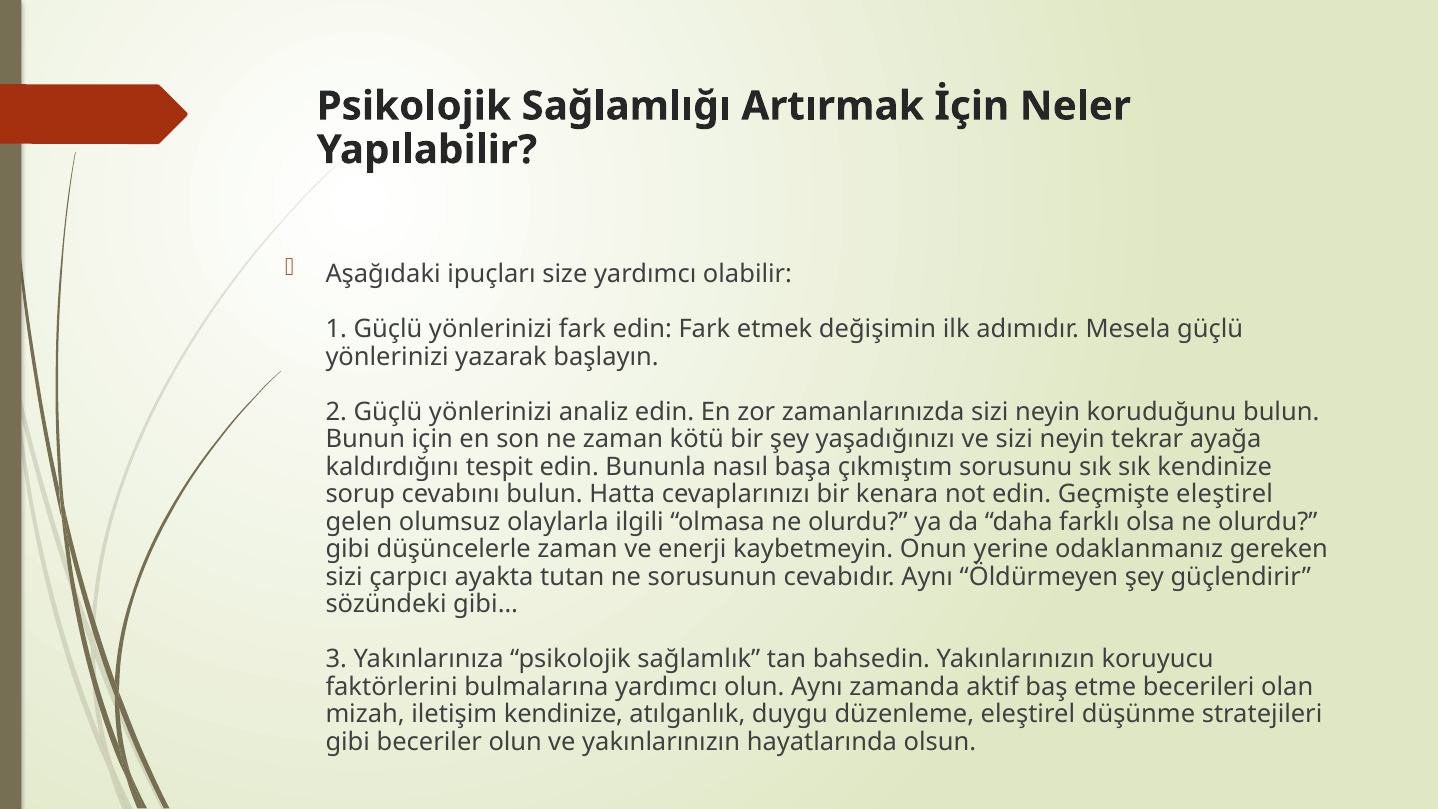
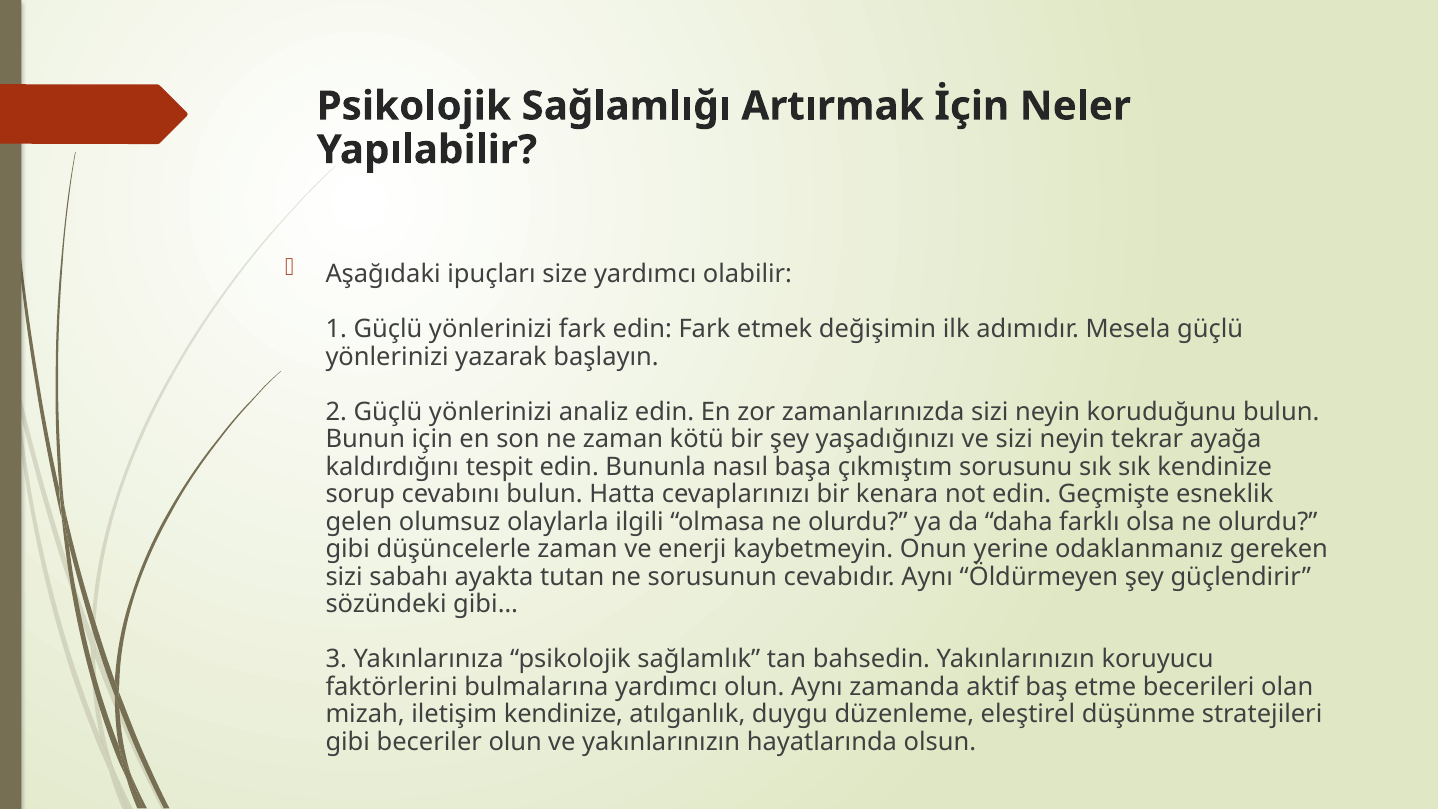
Geçmişte eleştirel: eleştirel -> esneklik
çarpıcı: çarpıcı -> sabahı
